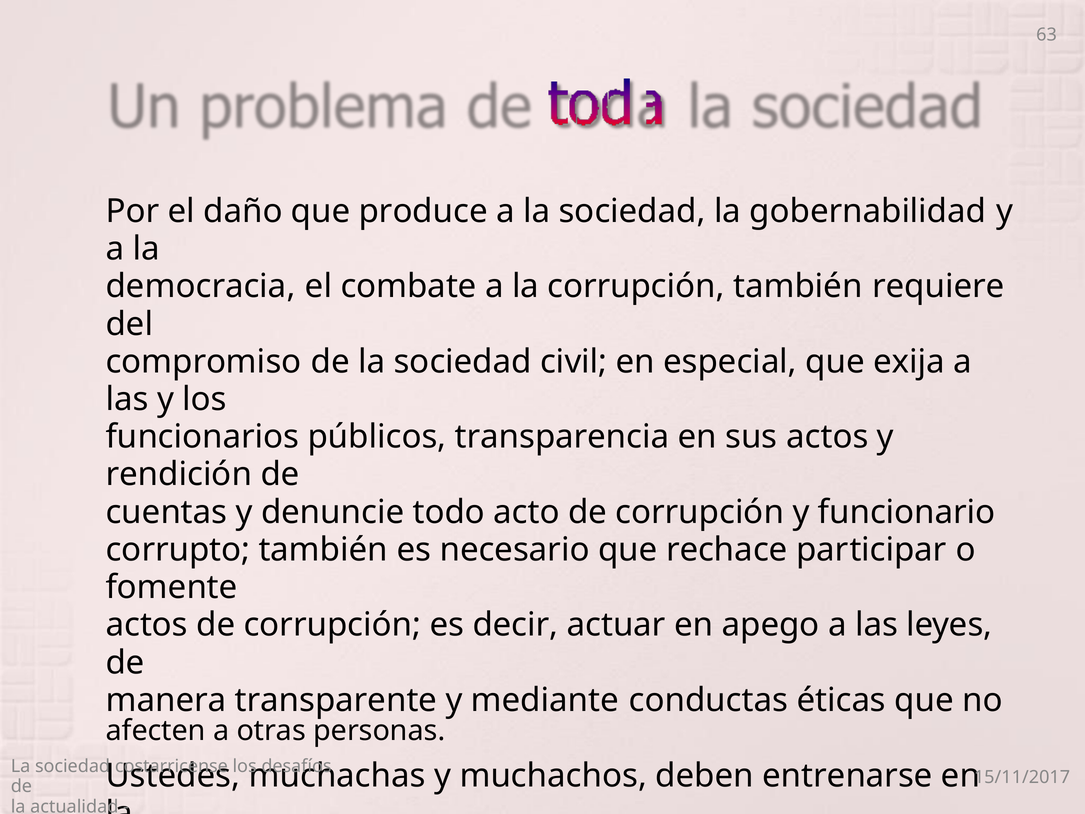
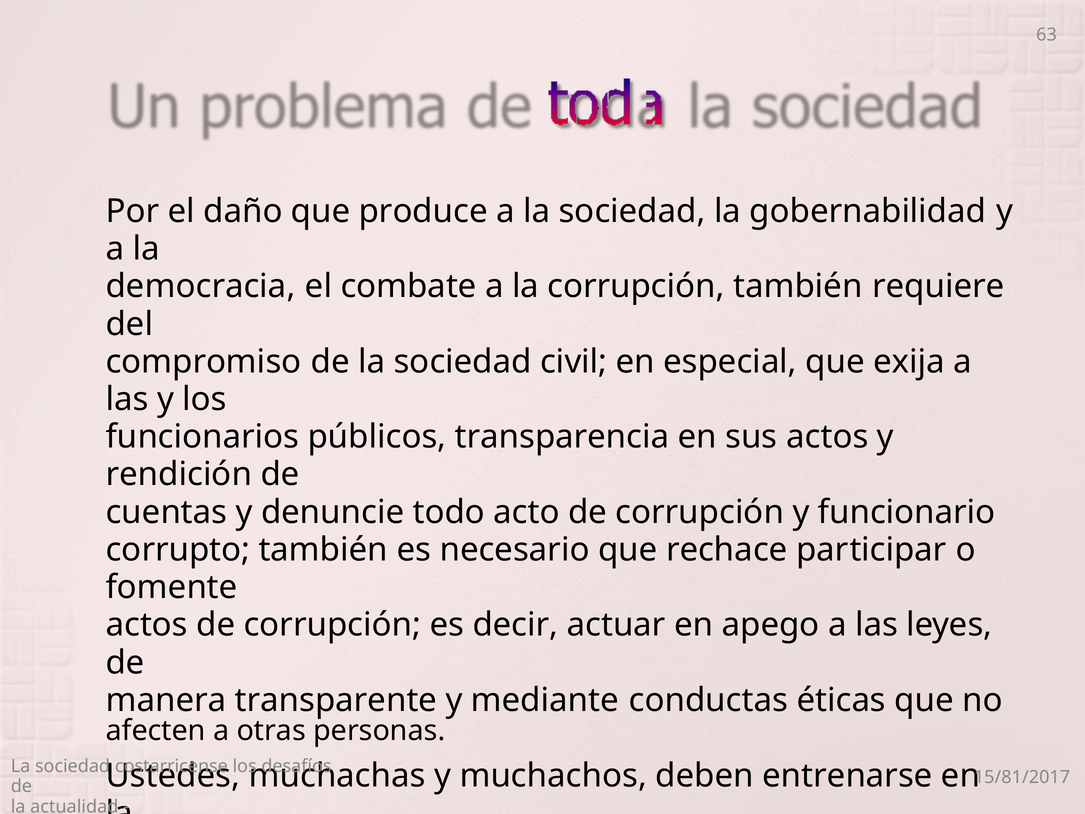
15/11/2017: 15/11/2017 -> 15/81/2017
